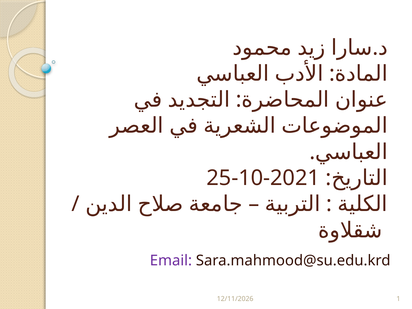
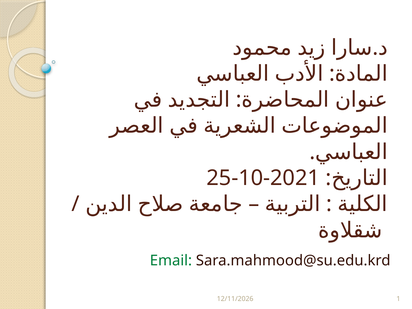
Email colour: purple -> green
